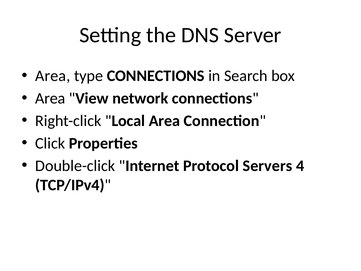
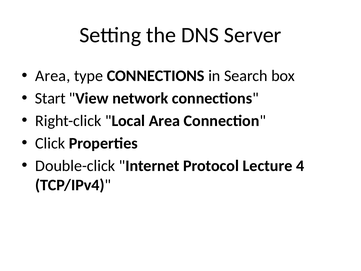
Area at (50, 98): Area -> Start
Servers: Servers -> Lecture
